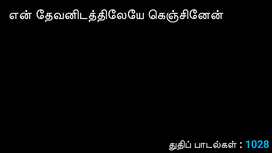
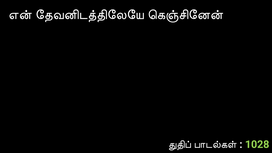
1028 colour: light blue -> light green
